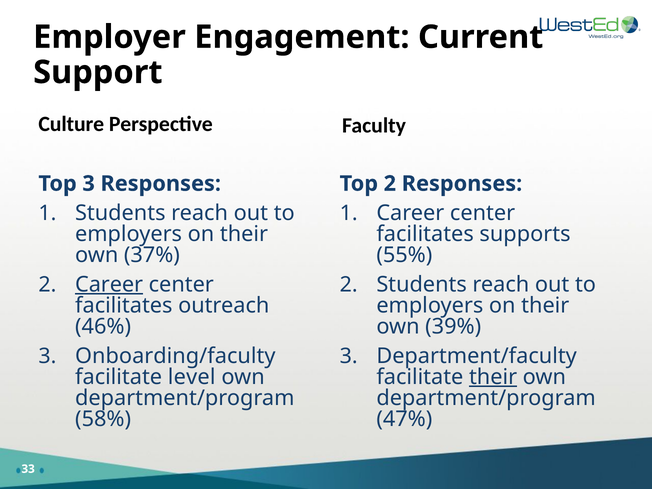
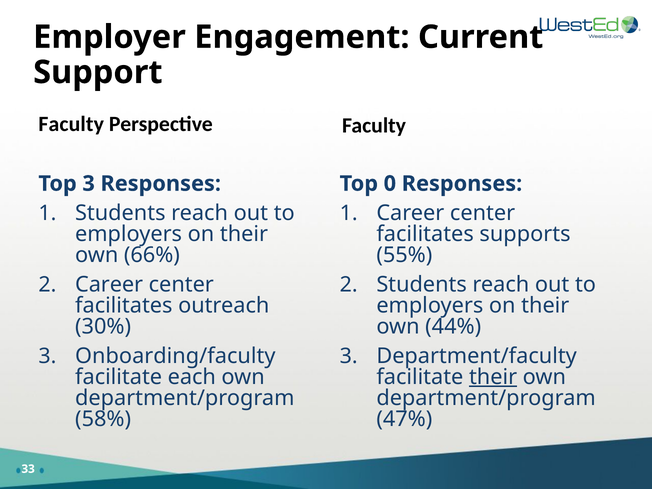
Culture at (71, 124): Culture -> Faculty
Top 2: 2 -> 0
37%: 37% -> 66%
Career at (109, 284) underline: present -> none
46%: 46% -> 30%
39%: 39% -> 44%
level: level -> each
